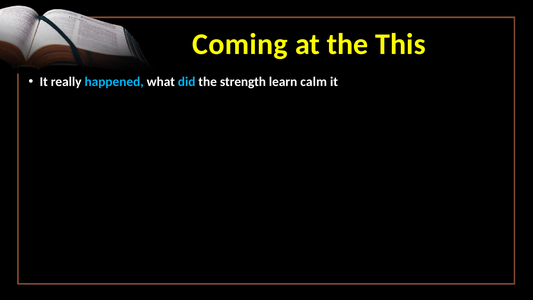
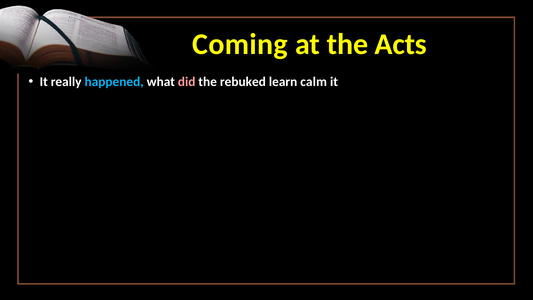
This: This -> Acts
did colour: light blue -> pink
strength: strength -> rebuked
